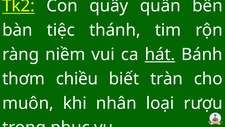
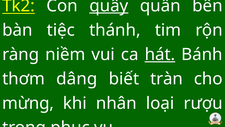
quây underline: none -> present
chiều: chiều -> dâng
muôn: muôn -> mừng
